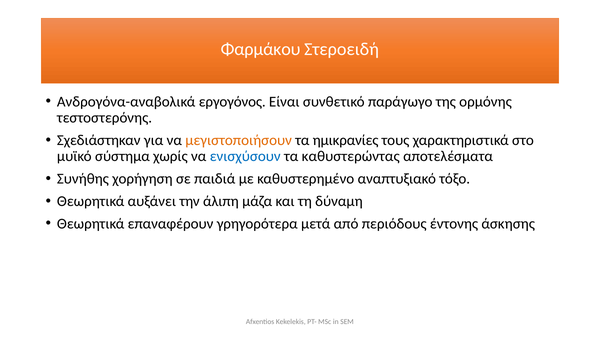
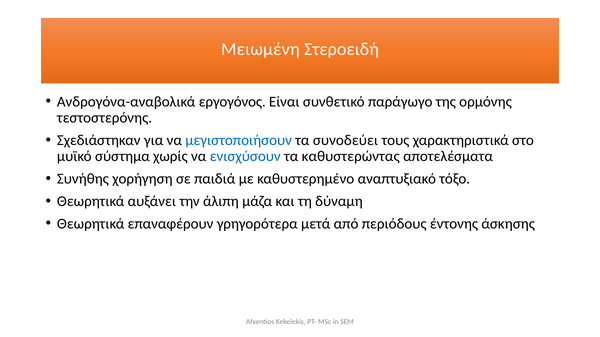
Φαρμάκου: Φαρμάκου -> Μειωμένη
μεγιστοποιήσουν colour: orange -> blue
ημικρανίες: ημικρανίες -> συνοδεύει
